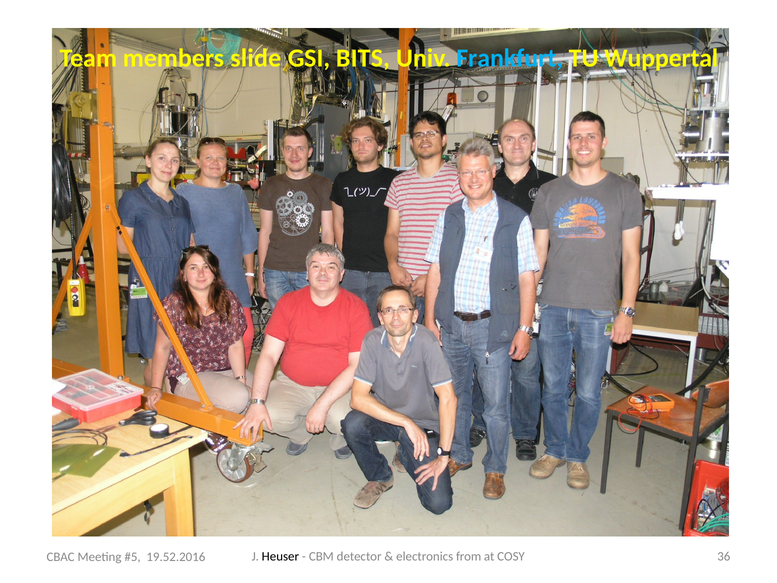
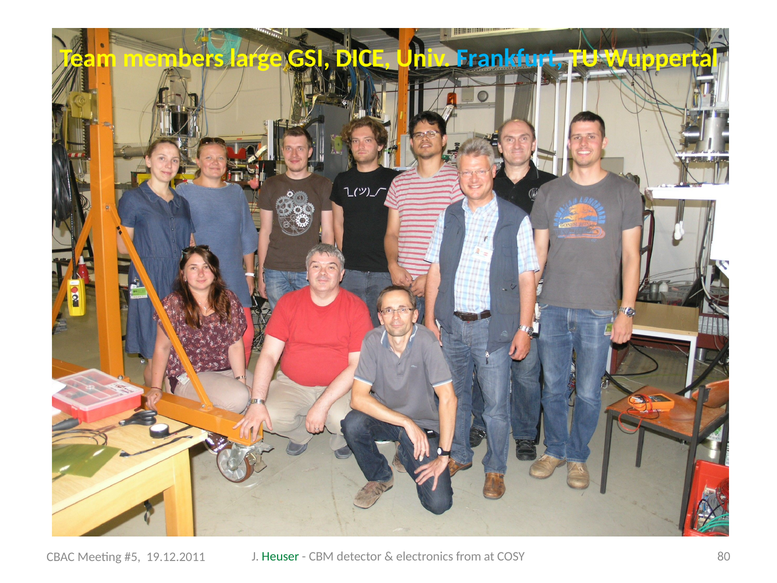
slide: slide -> large
BITS: BITS -> DICE
Heuser colour: black -> green
36: 36 -> 80
19.52.2016: 19.52.2016 -> 19.12.2011
